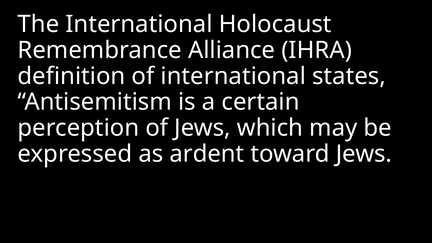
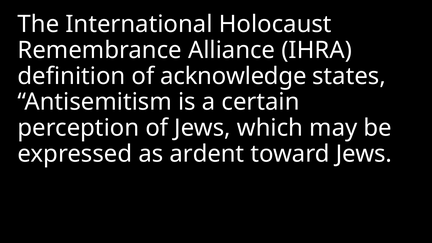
of international: international -> acknowledge
